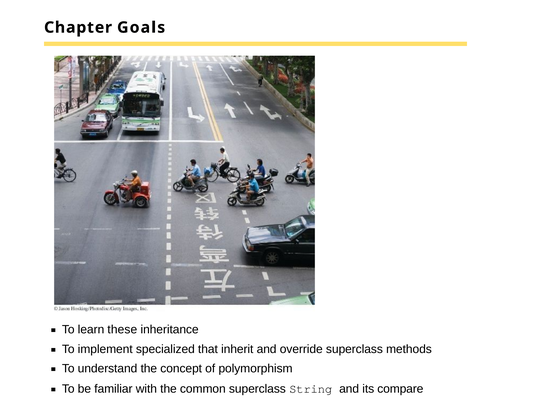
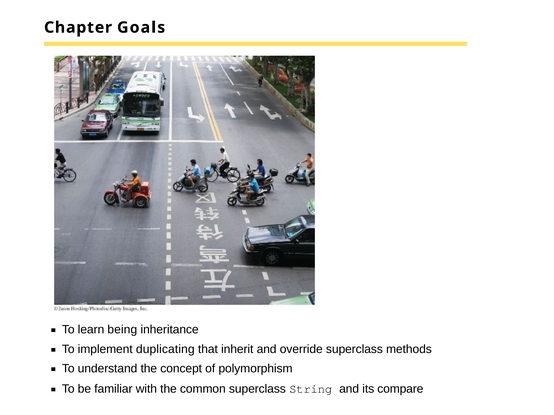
these: these -> being
specialized: specialized -> duplicating
